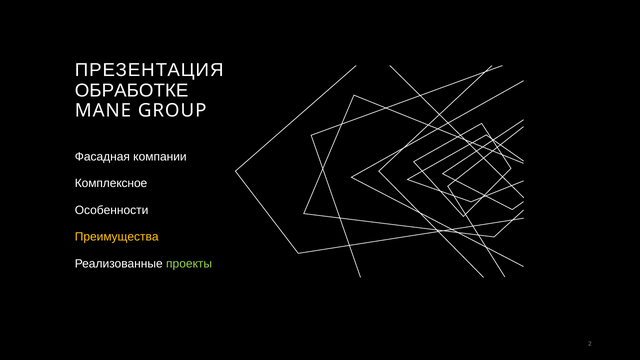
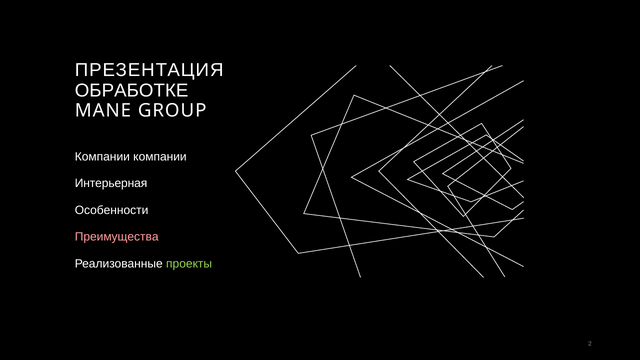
Фасадная at (102, 157): Фасадная -> Компании
Комплексное: Комплексное -> Интерьерная
Преимущества colour: yellow -> pink
